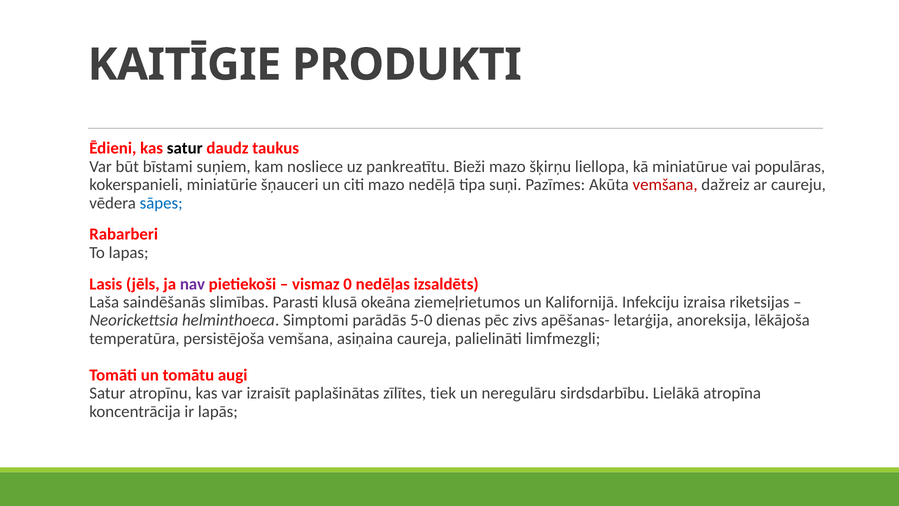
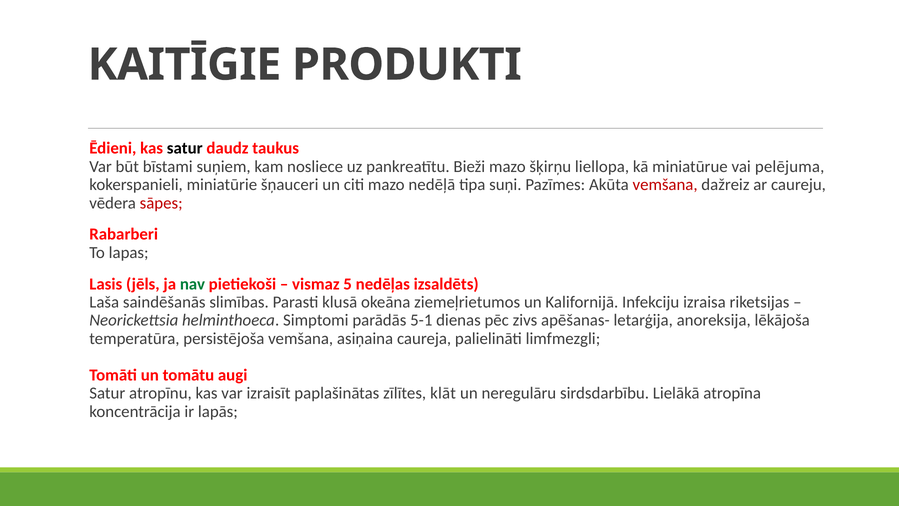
populāras: populāras -> pelējuma
sāpes colour: blue -> red
nav colour: purple -> green
0: 0 -> 5
5-0: 5-0 -> 5-1
tiek: tiek -> klāt
